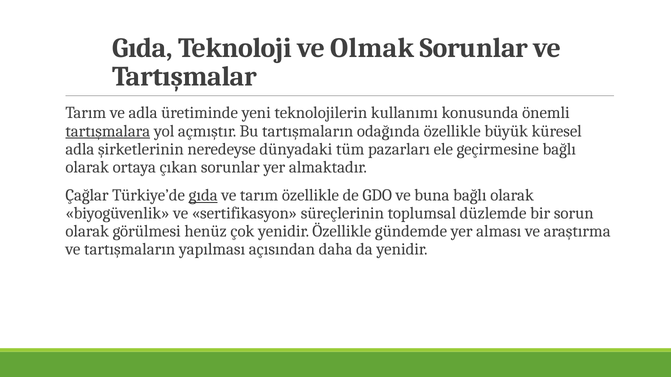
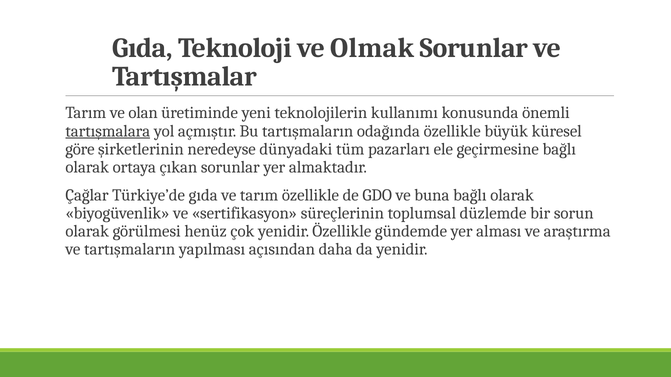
ve adla: adla -> olan
adla at (80, 149): adla -> göre
gıda at (203, 195) underline: present -> none
